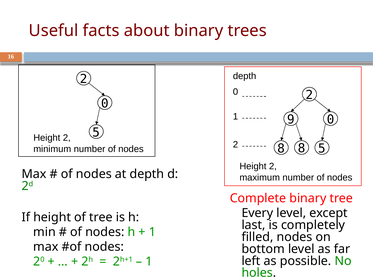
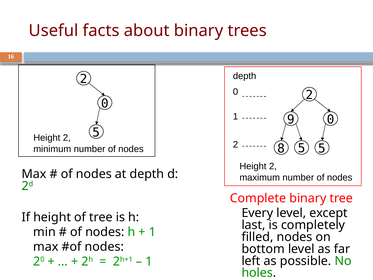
8 8: 8 -> 5
